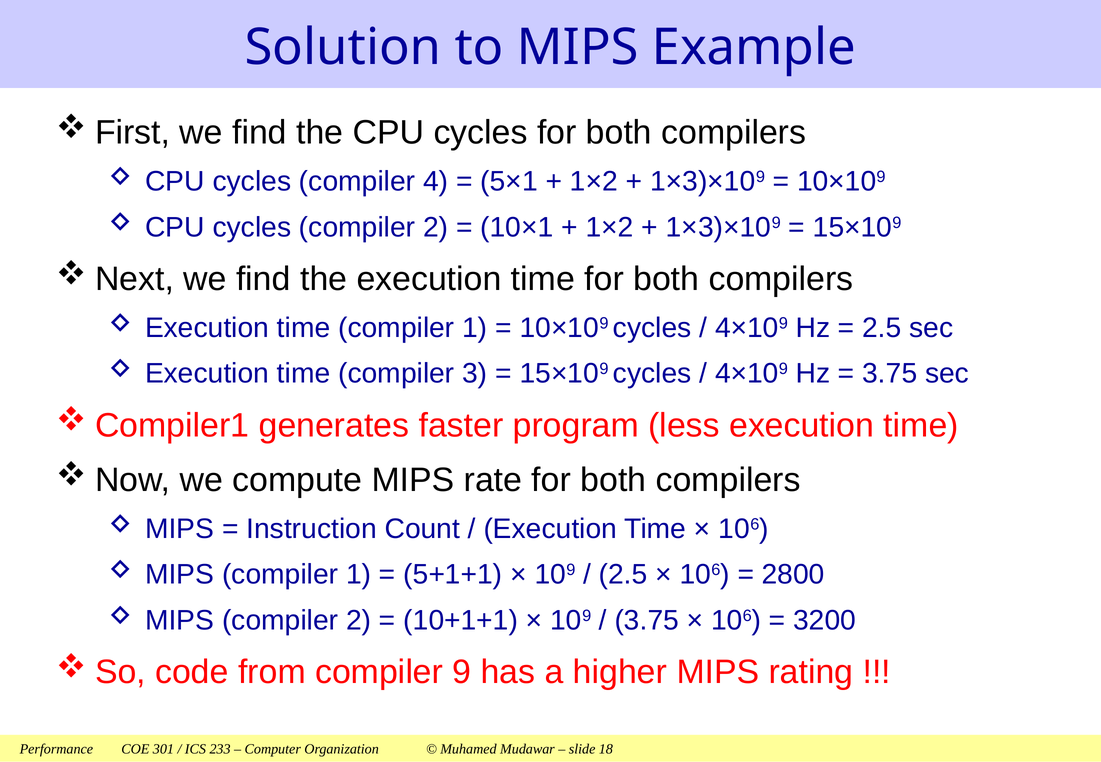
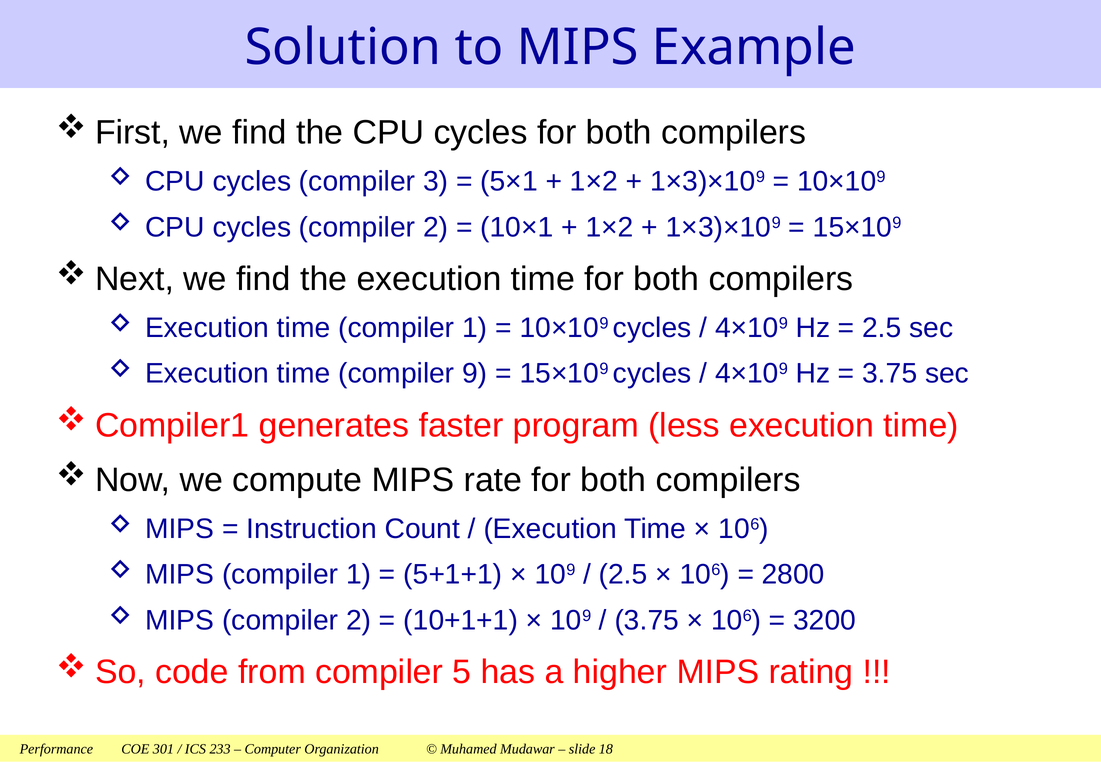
4: 4 -> 3
3: 3 -> 9
9: 9 -> 5
